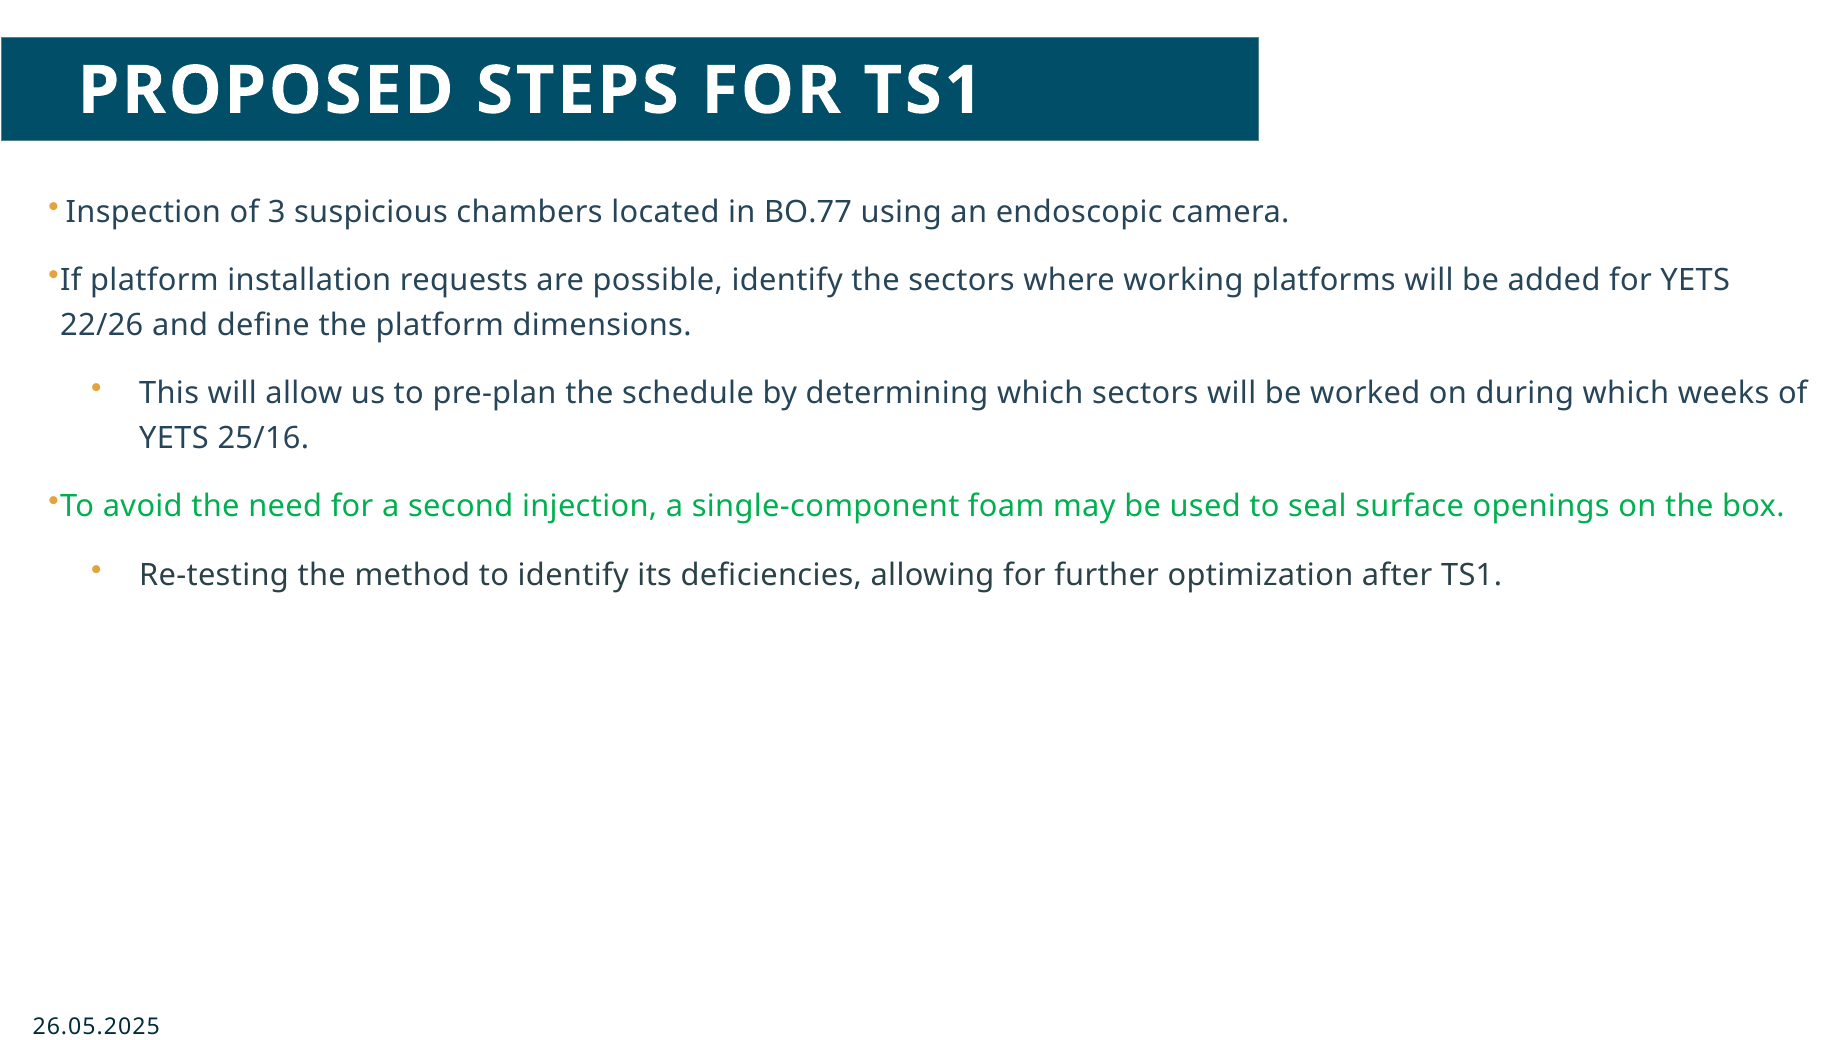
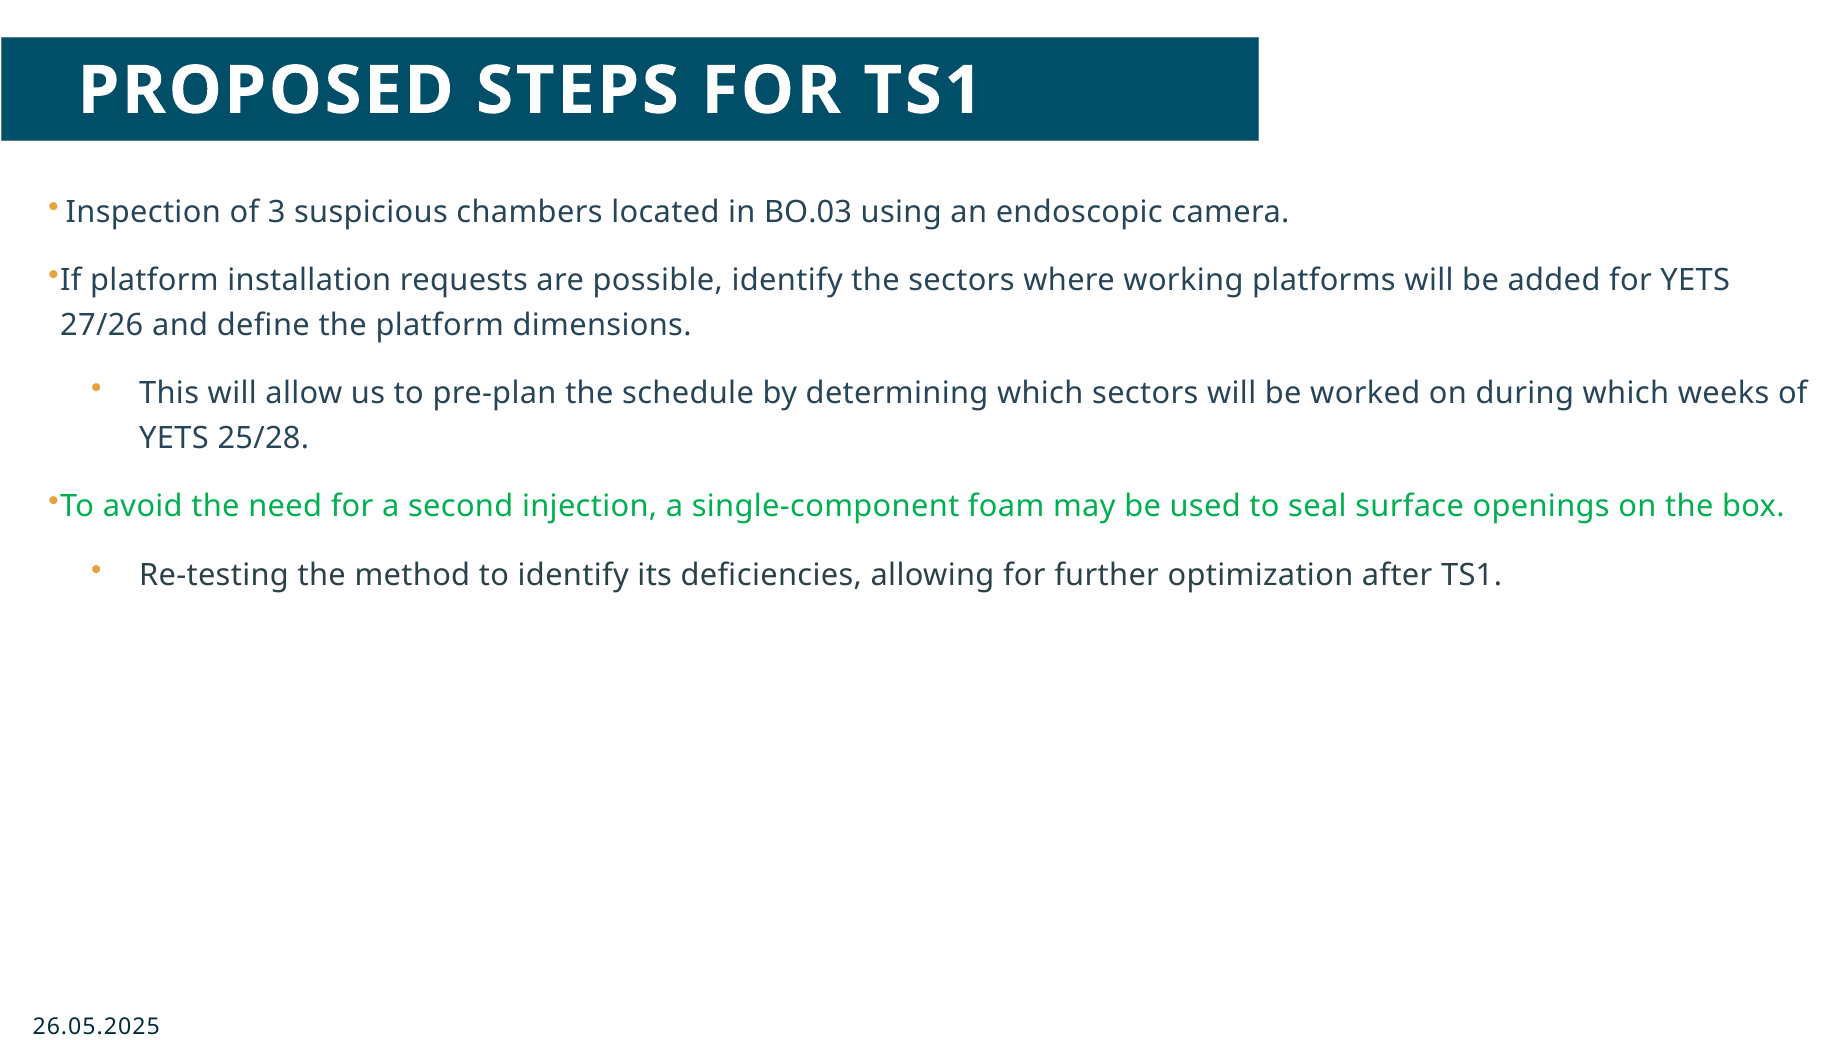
BO.77: BO.77 -> BO.03
22/26: 22/26 -> 27/26
25/16: 25/16 -> 25/28
